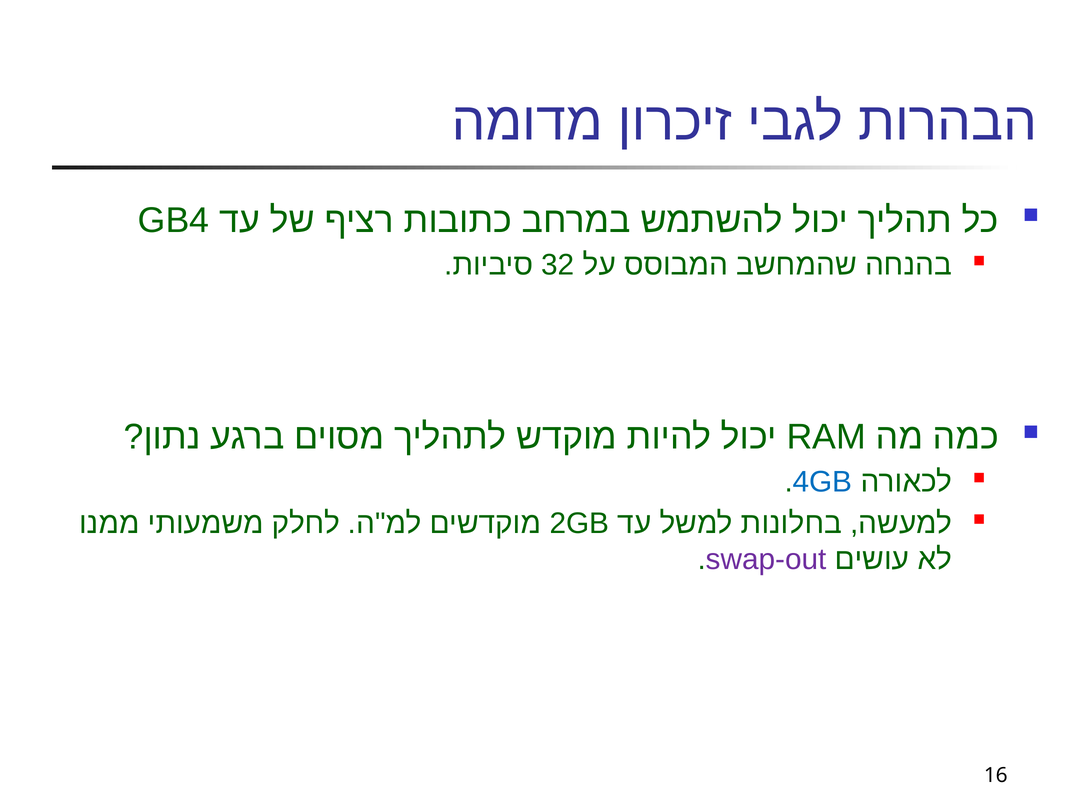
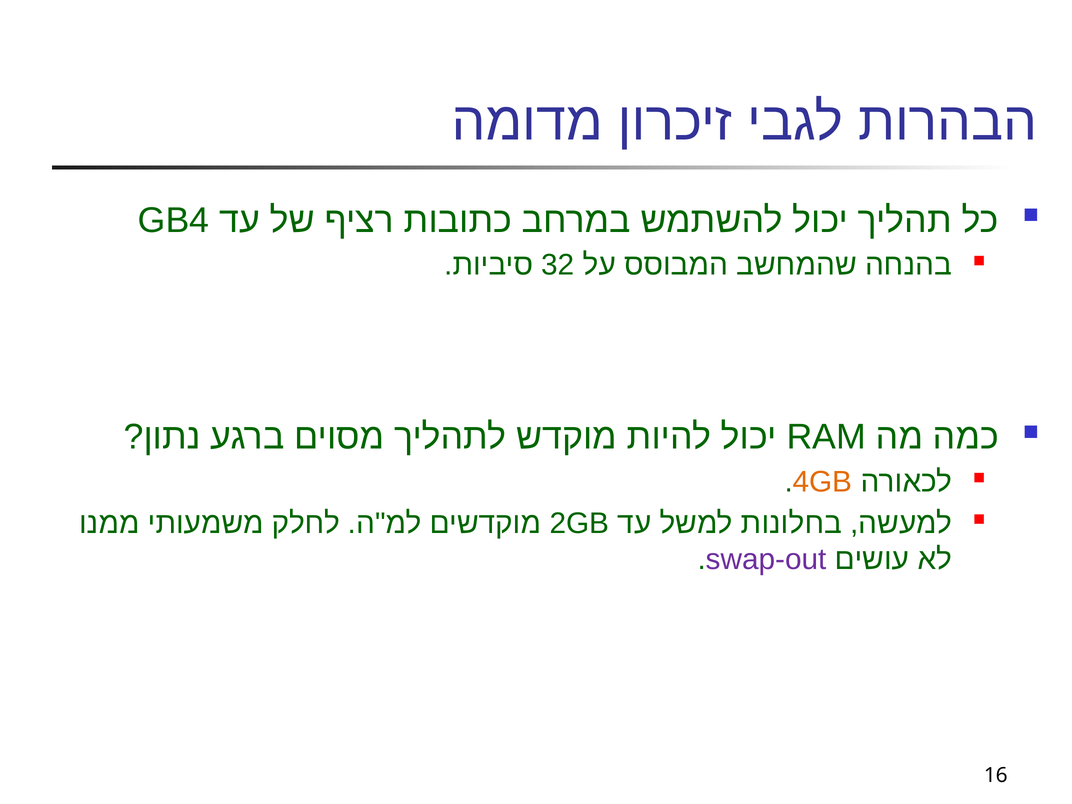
4GB colour: blue -> orange
